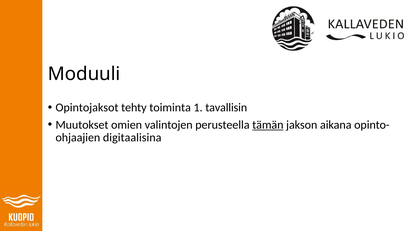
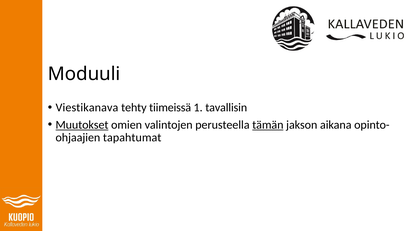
Opintojaksot: Opintojaksot -> Viestikanava
toiminta: toiminta -> tiimeissä
Muutokset underline: none -> present
digitaalisina: digitaalisina -> tapahtumat
